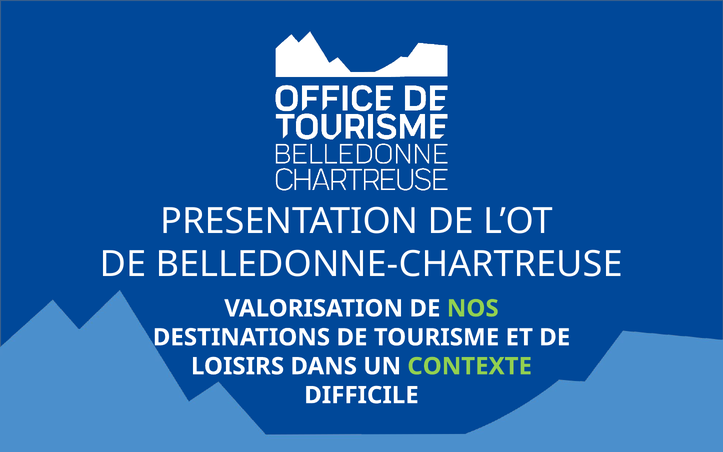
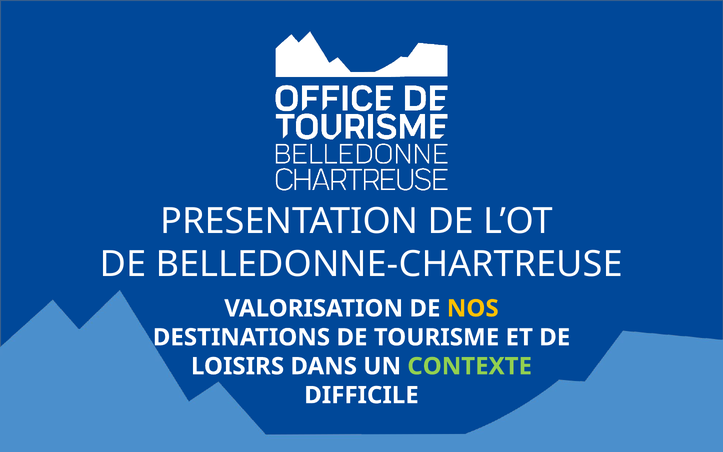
NOS colour: light green -> yellow
